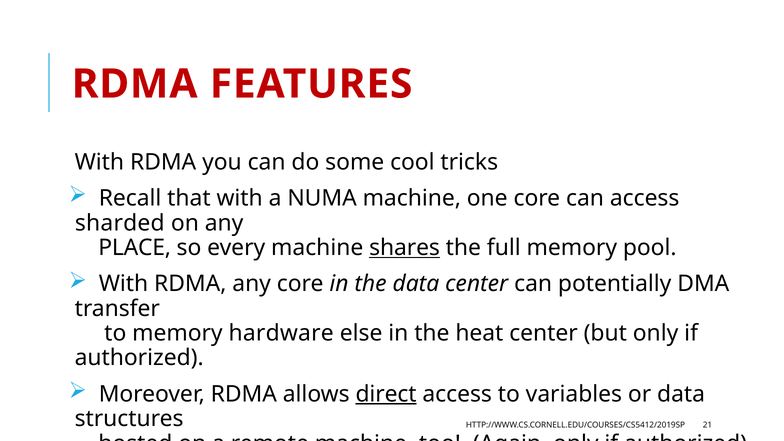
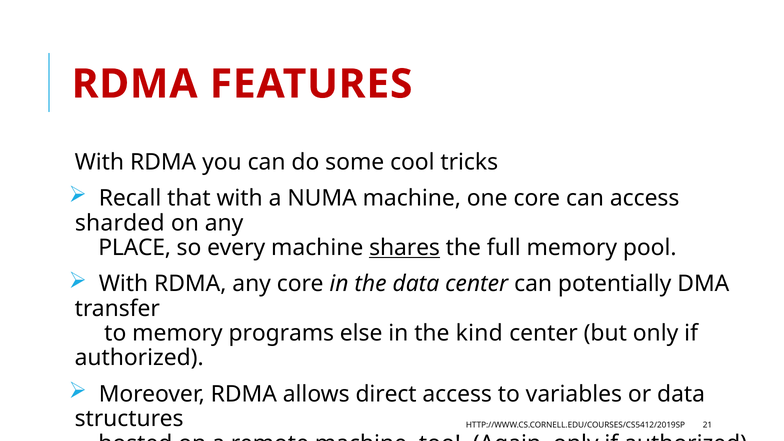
hardware: hardware -> programs
heat: heat -> kind
direct underline: present -> none
